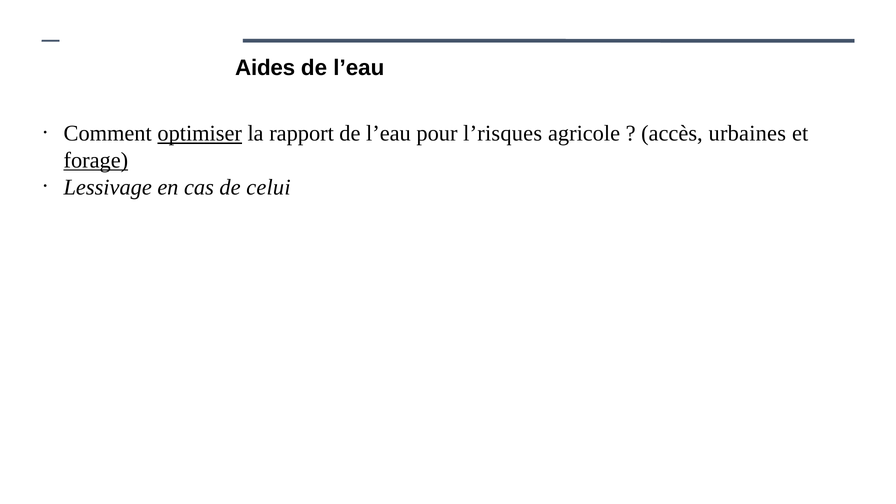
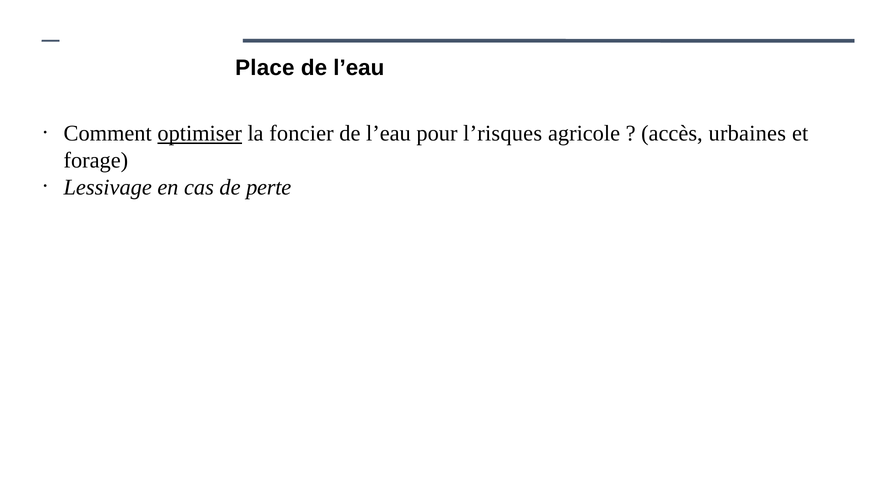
Aides: Aides -> Place
rapport: rapport -> foncier
forage underline: present -> none
celui: celui -> perte
